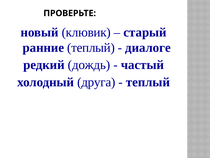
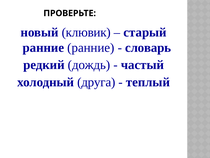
ранние теплый: теплый -> ранние
диалоге: диалоге -> словарь
